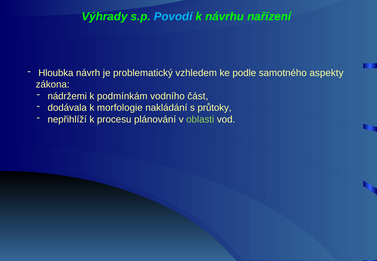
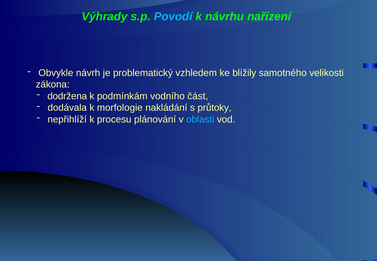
Hloubka: Hloubka -> Obvykle
podle: podle -> blížily
aspekty: aspekty -> velikosti
nádržemi: nádržemi -> dodržena
oblasti colour: light green -> light blue
